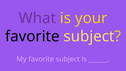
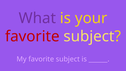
favorite at (32, 36) colour: black -> red
